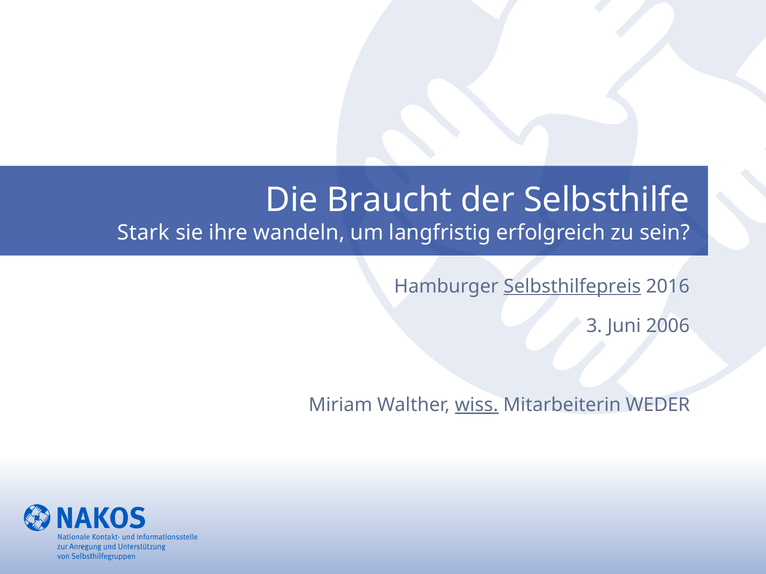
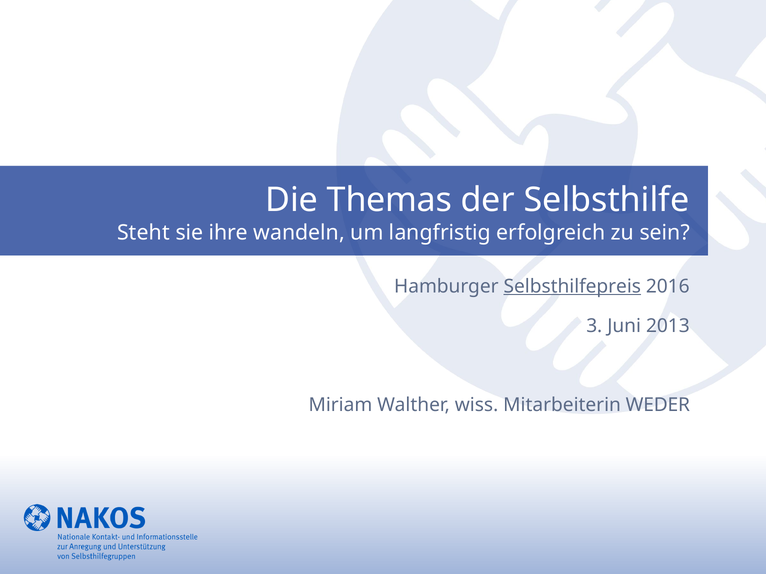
Braucht: Braucht -> Themas
Stark: Stark -> Steht
2006: 2006 -> 2013
wiss underline: present -> none
